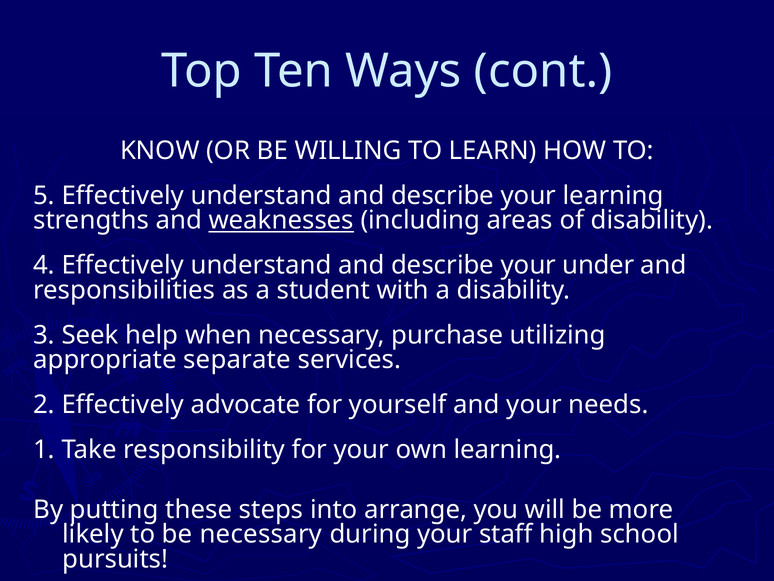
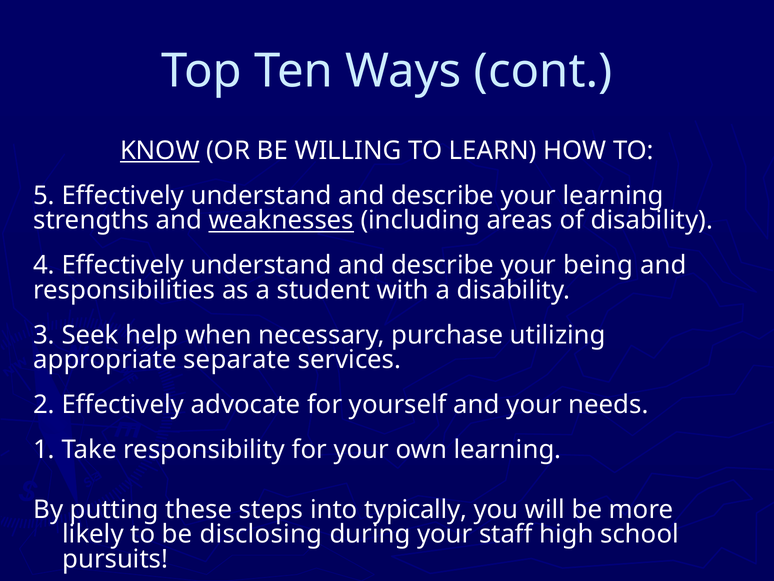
KNOW underline: none -> present
under: under -> being
arrange: arrange -> typically
be necessary: necessary -> disclosing
